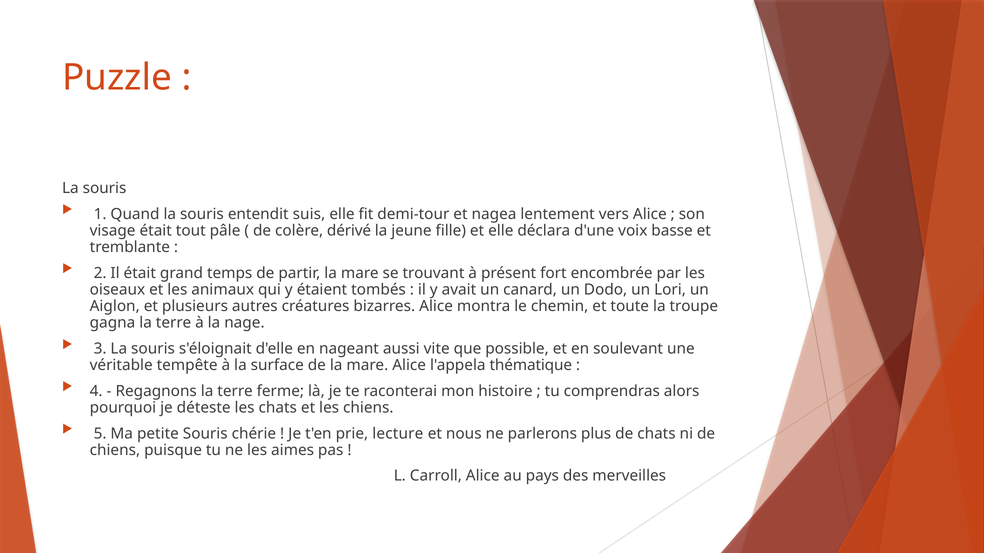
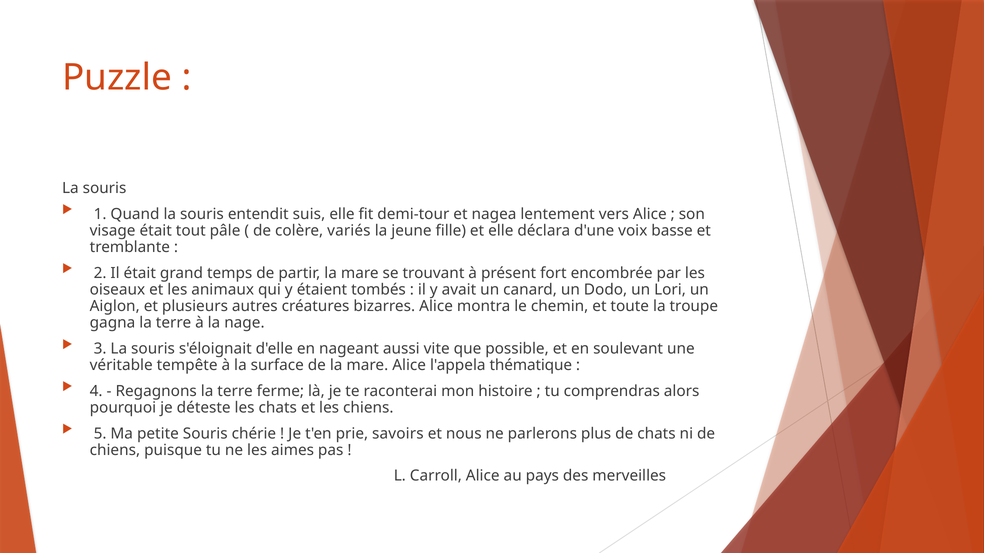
dérivé: dérivé -> variés
lecture: lecture -> savoirs
